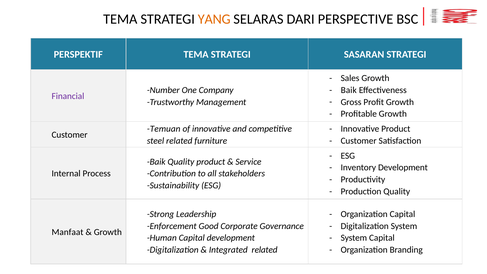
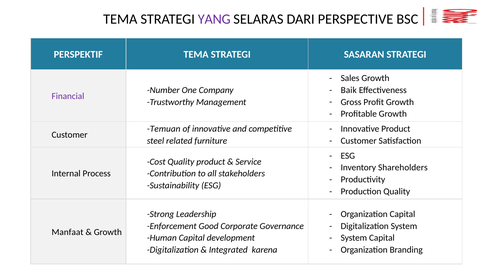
YANG colour: orange -> purple
Baik at (156, 162): Baik -> Cost
Inventory Development: Development -> Shareholders
Integrated related: related -> karena
